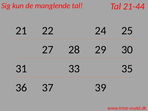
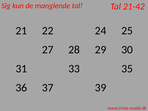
21-44: 21-44 -> 21-42
